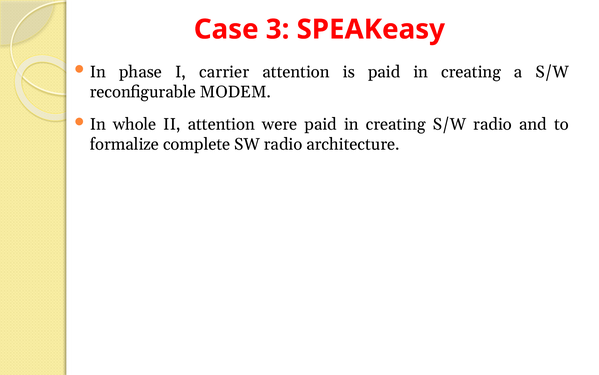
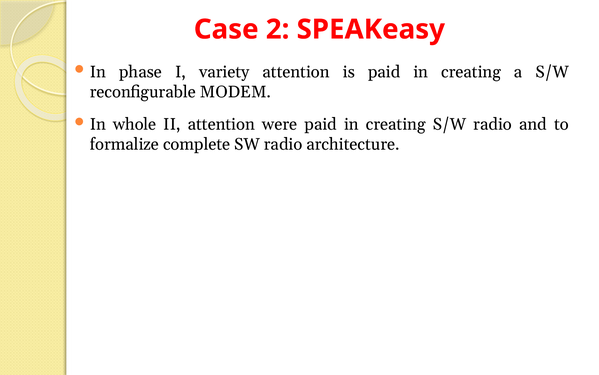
3: 3 -> 2
carrier: carrier -> variety
